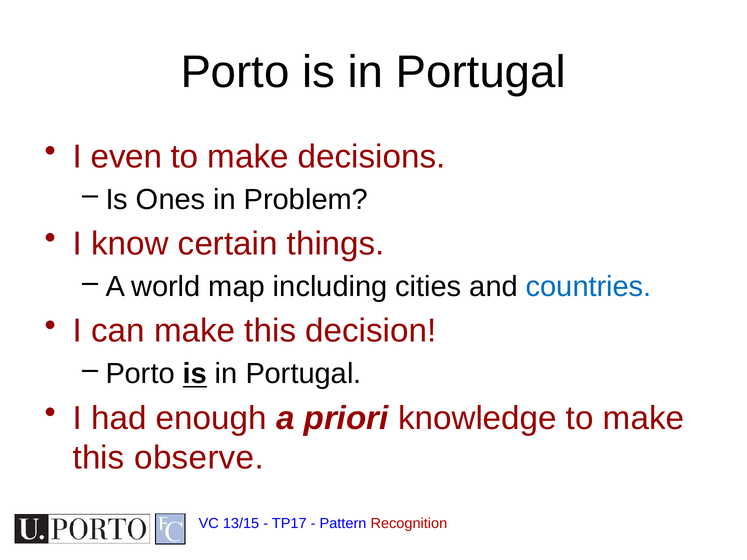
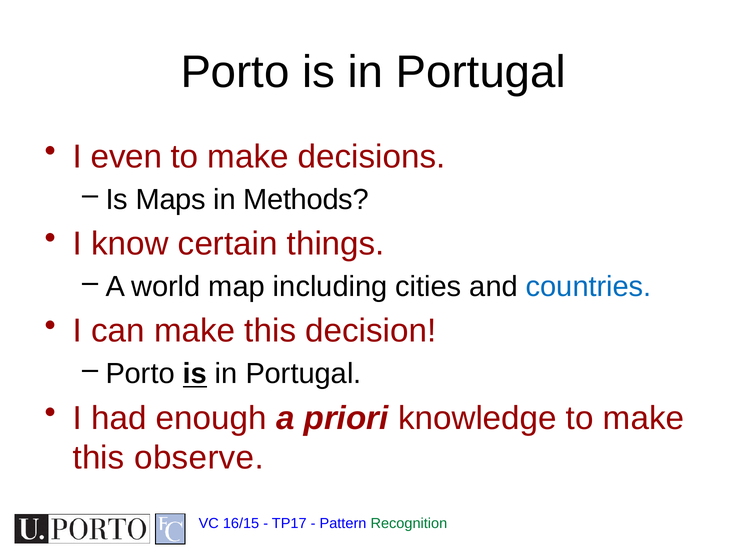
Ones: Ones -> Maps
Problem: Problem -> Methods
13/15: 13/15 -> 16/15
Recognition colour: red -> green
